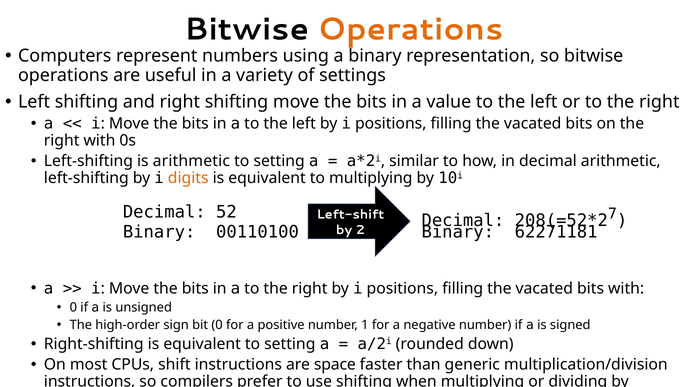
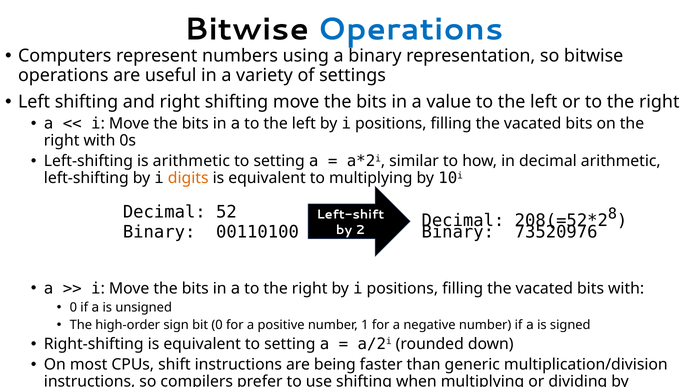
Operations at (411, 29) colour: orange -> blue
7: 7 -> 8
62271181: 62271181 -> 73520976
space: space -> being
